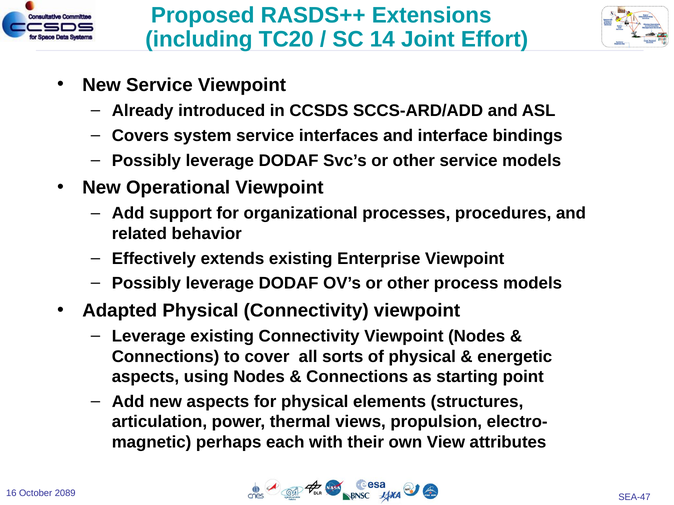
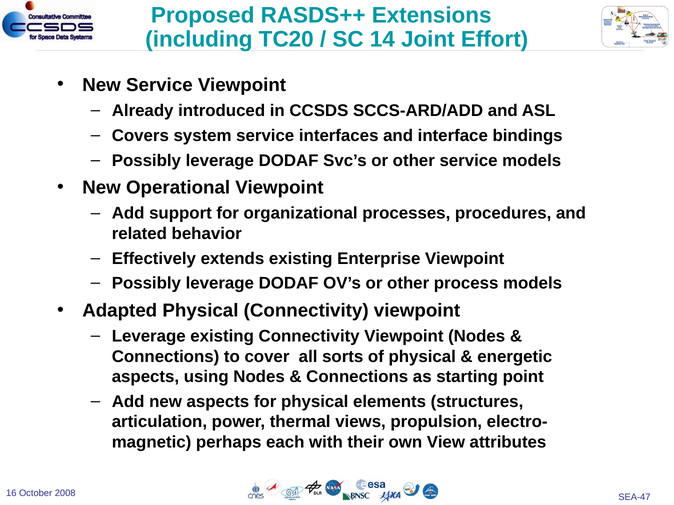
2089: 2089 -> 2008
